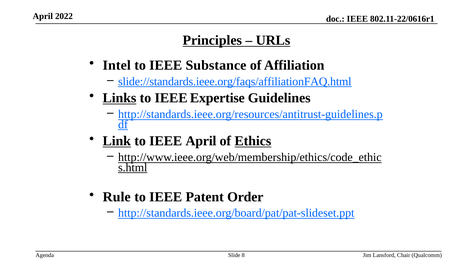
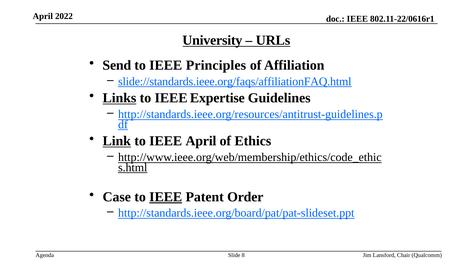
Principles: Principles -> University
Intel: Intel -> Send
Substance: Substance -> Principles
Ethics underline: present -> none
Rule: Rule -> Case
IEEE at (166, 197) underline: none -> present
